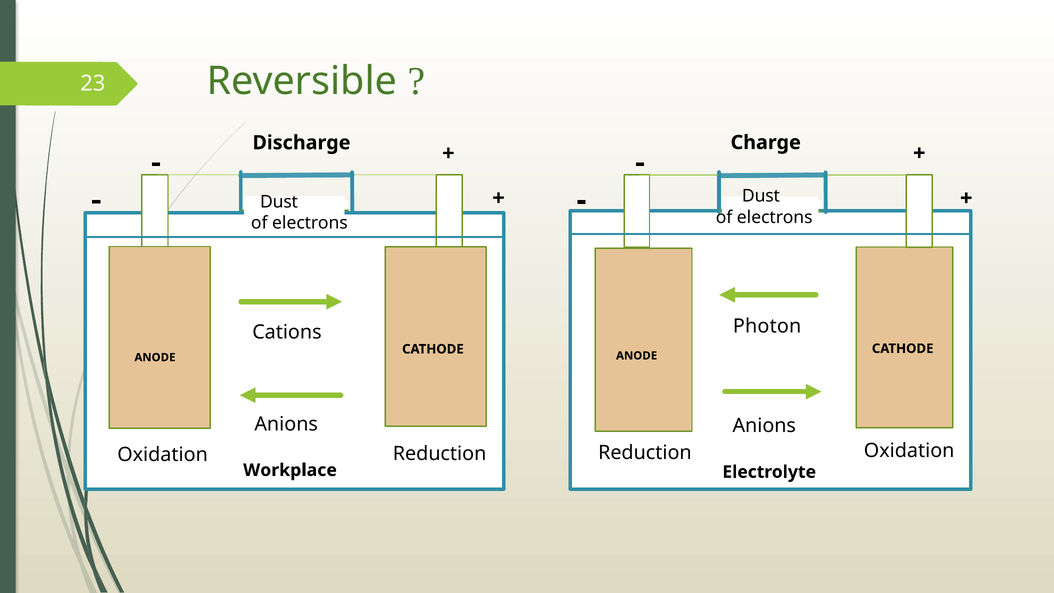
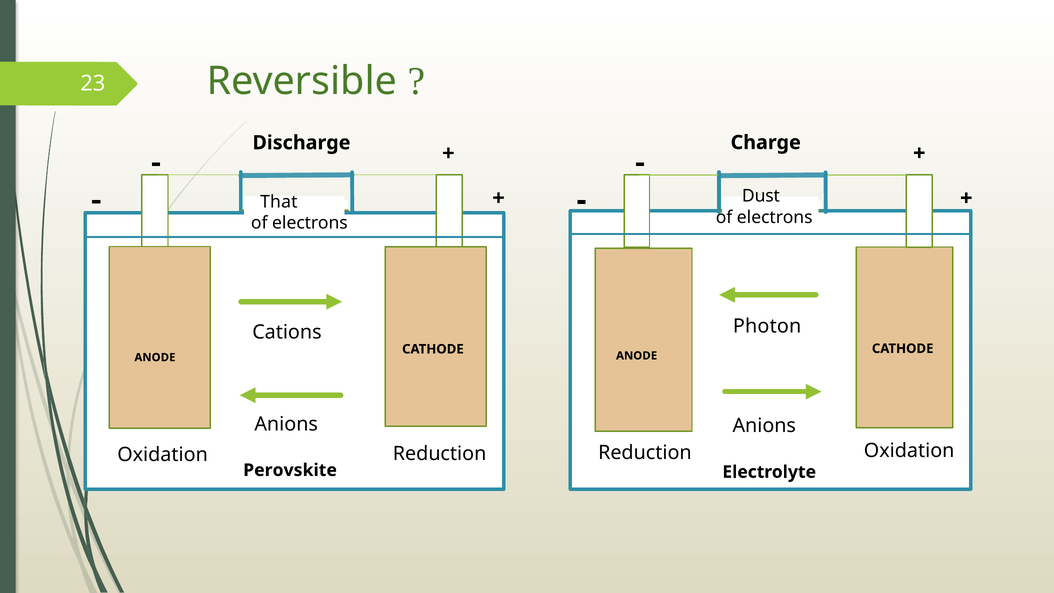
Dust at (279, 202): Dust -> That
Workplace: Workplace -> Perovskite
